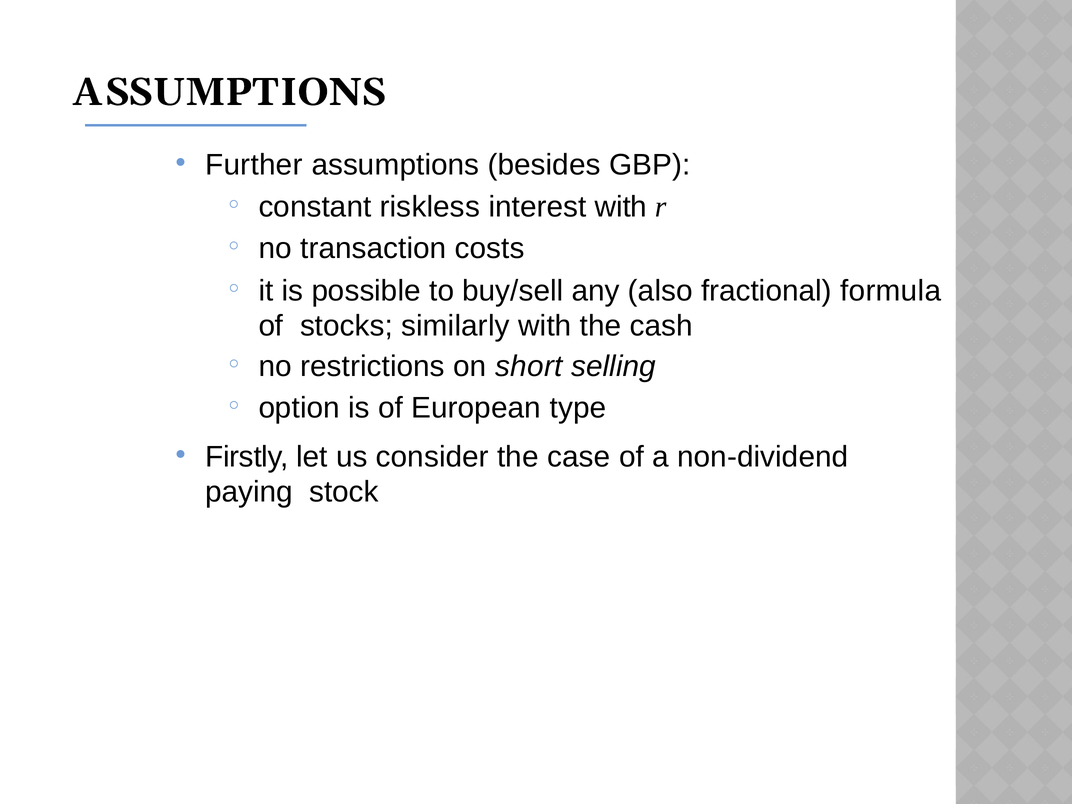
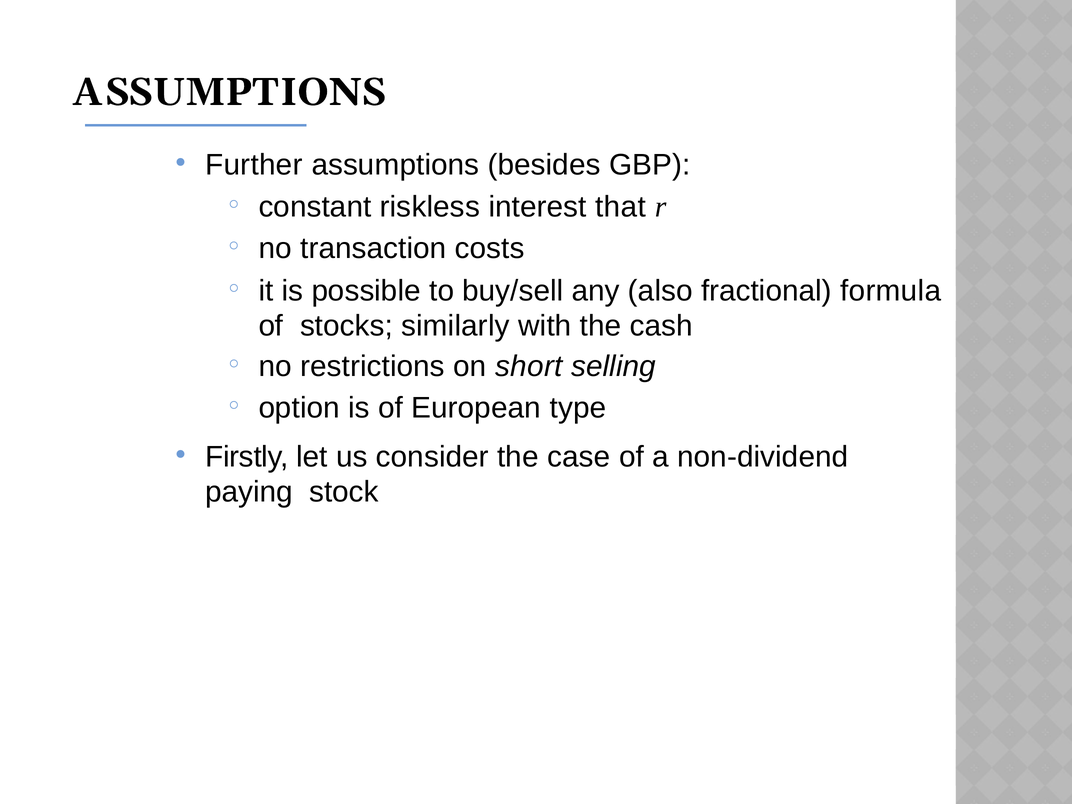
interest with: with -> that
